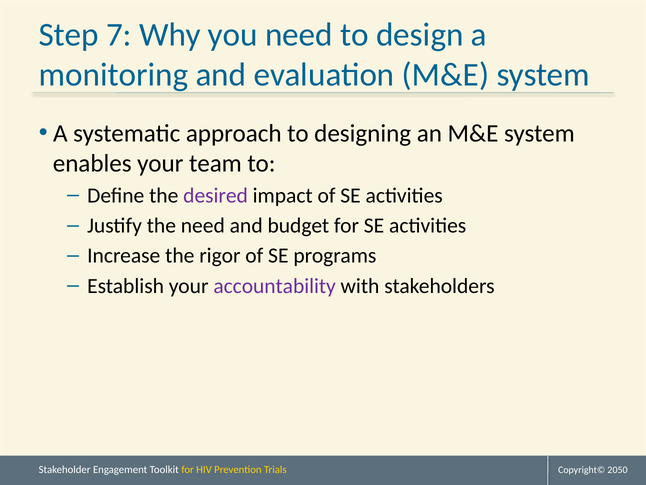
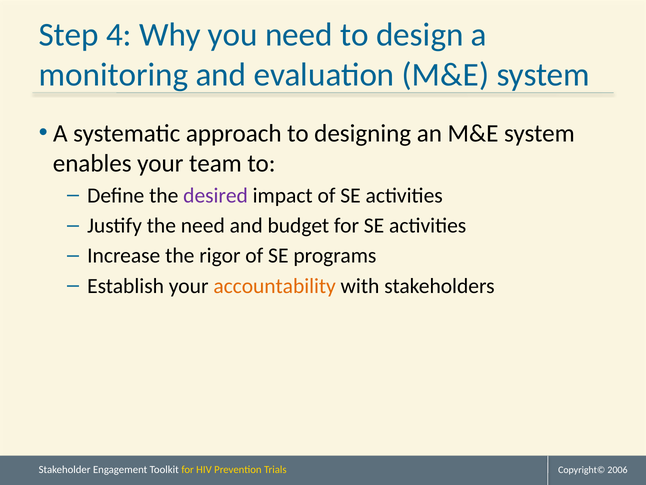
7: 7 -> 4
accountability colour: purple -> orange
2050: 2050 -> 2006
